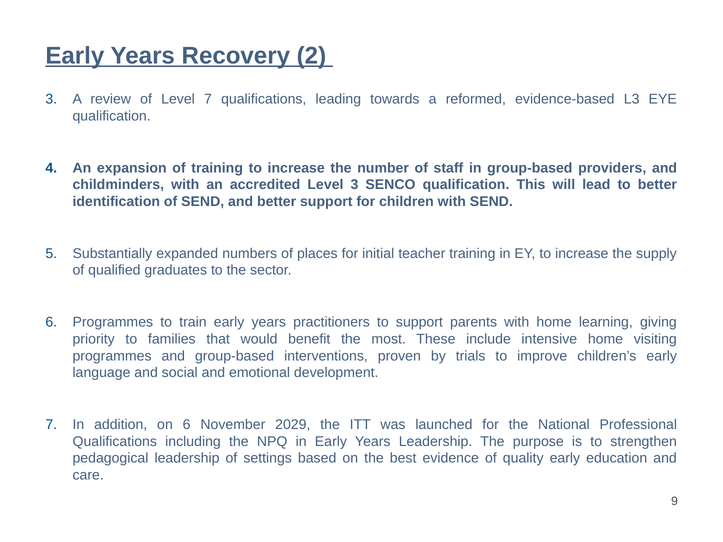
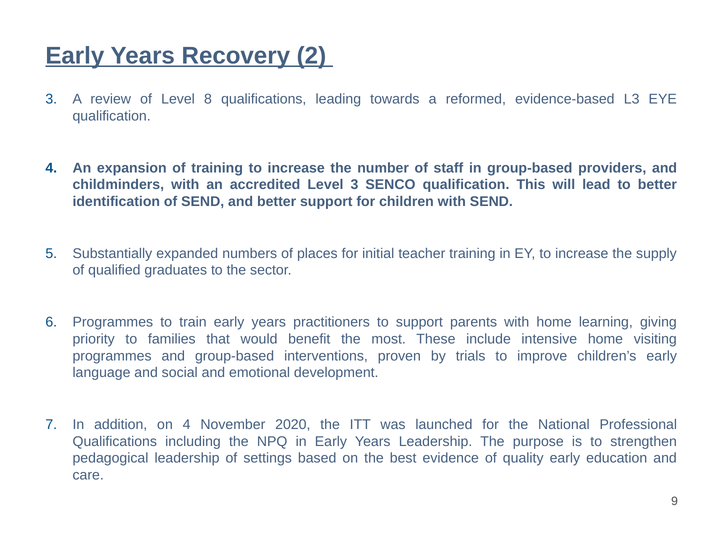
Level 7: 7 -> 8
on 6: 6 -> 4
2029: 2029 -> 2020
